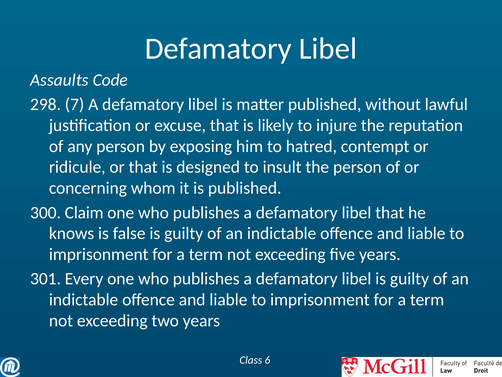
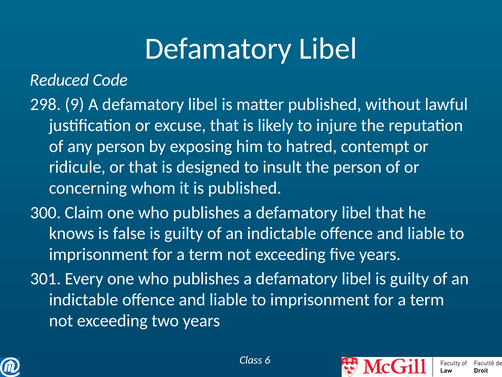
Assaults: Assaults -> Reduced
7: 7 -> 9
